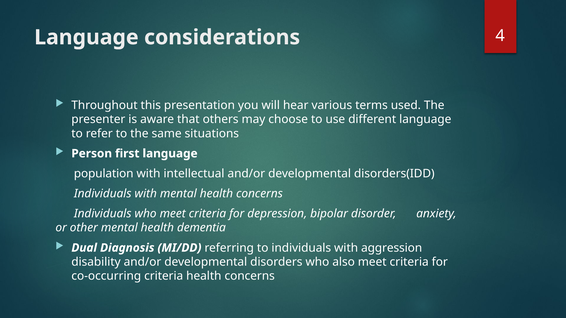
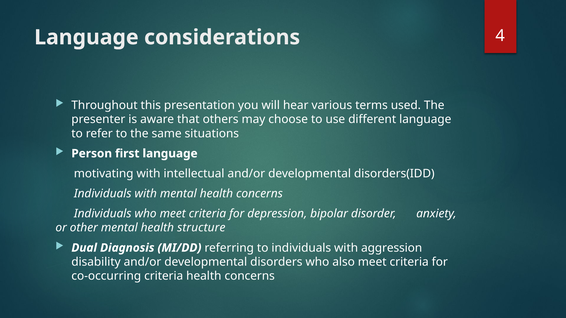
population: population -> motivating
dementia: dementia -> structure
